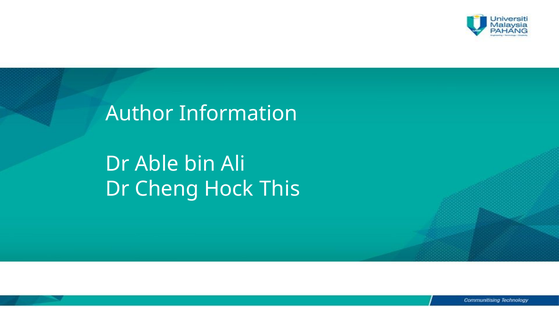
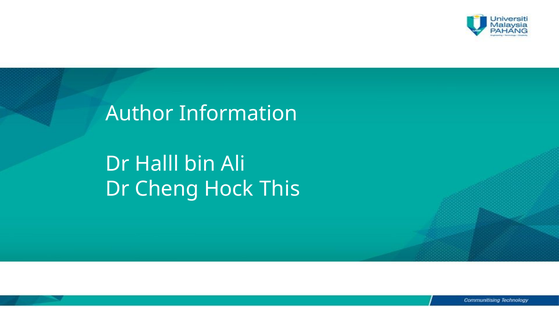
Able: Able -> Halll
